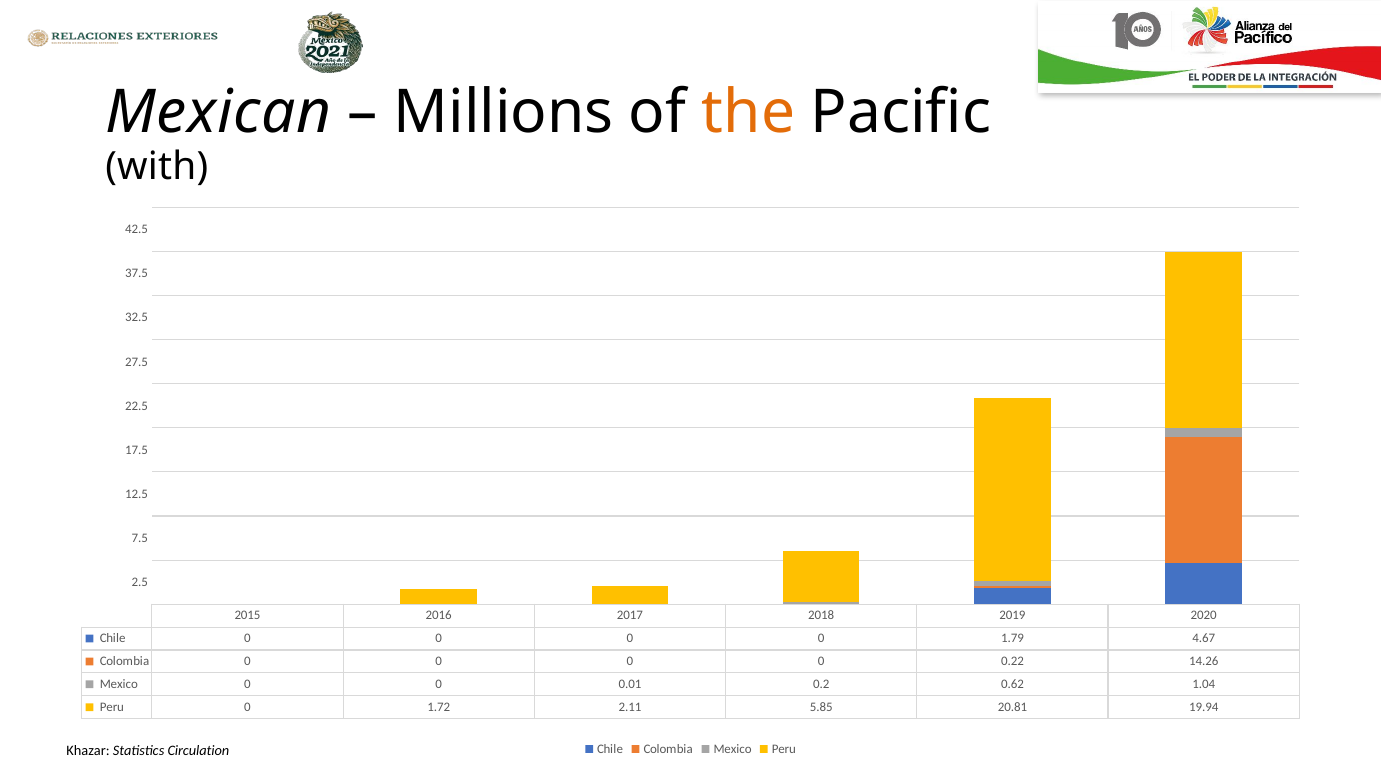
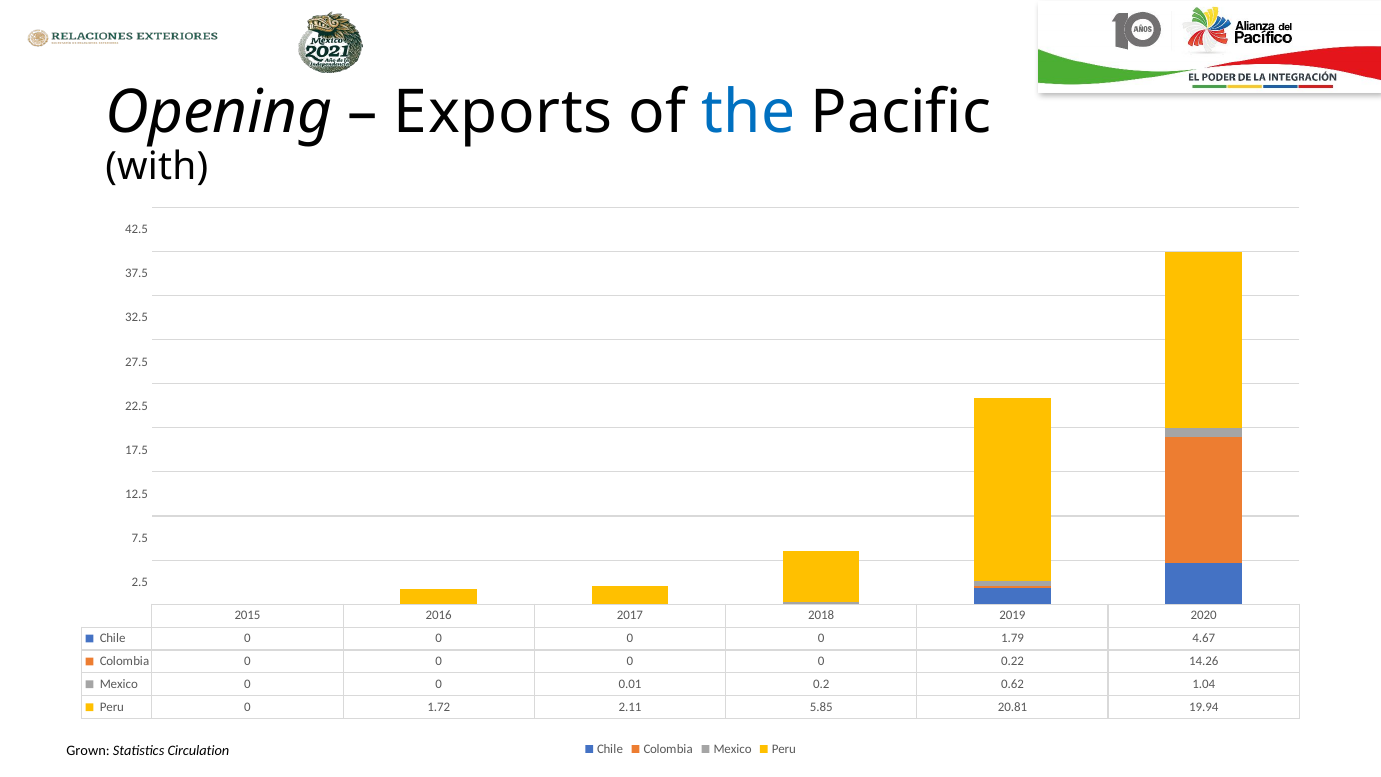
Mexican: Mexican -> Opening
Millions: Millions -> Exports
the colour: orange -> blue
Khazar: Khazar -> Grown
